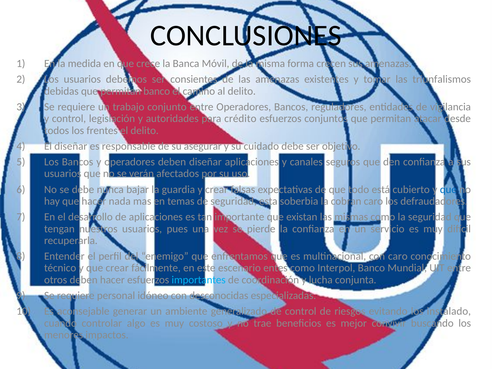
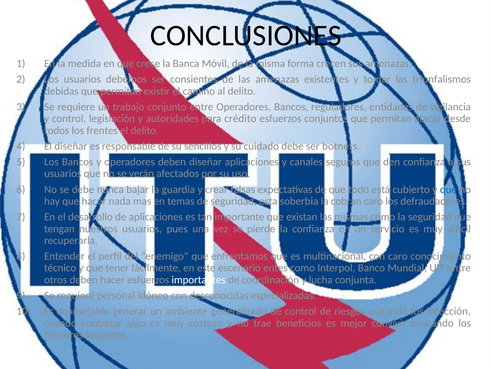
permitan banco: banco -> existir
asegurar: asegurar -> sencillos
objetivo: objetivo -> botnets
que crear: crear -> tener
importantes colour: light blue -> white
instalado: instalado -> infección
